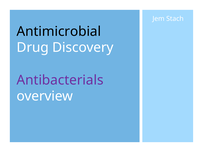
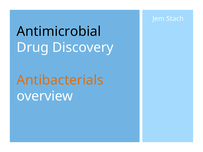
Antibacterials colour: purple -> orange
